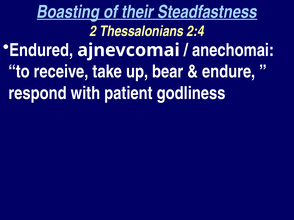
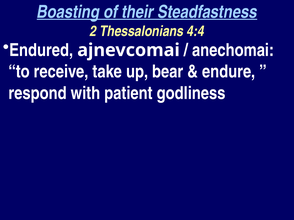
2:4: 2:4 -> 4:4
